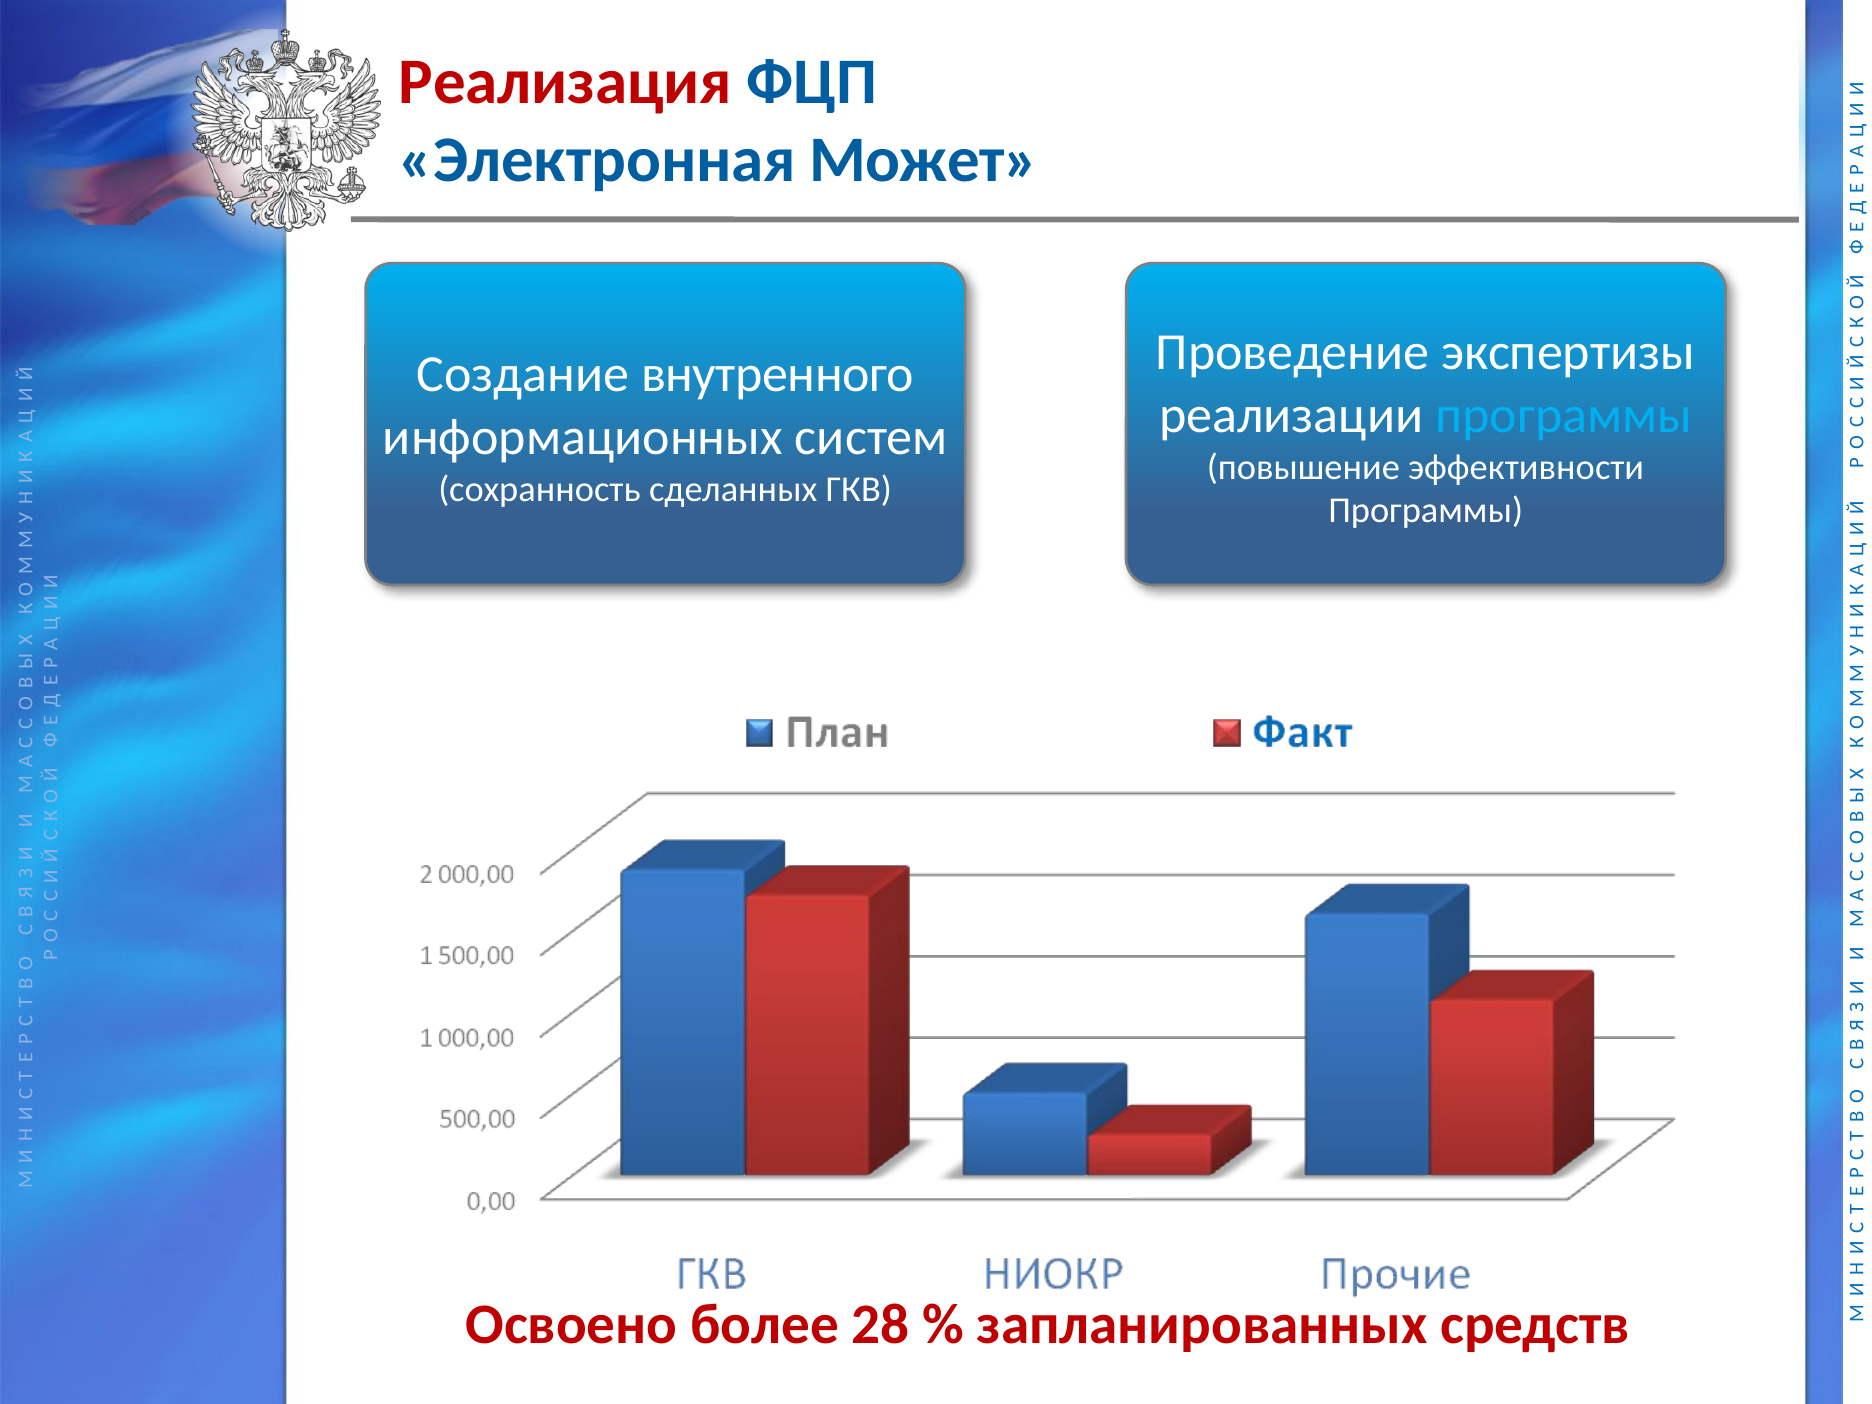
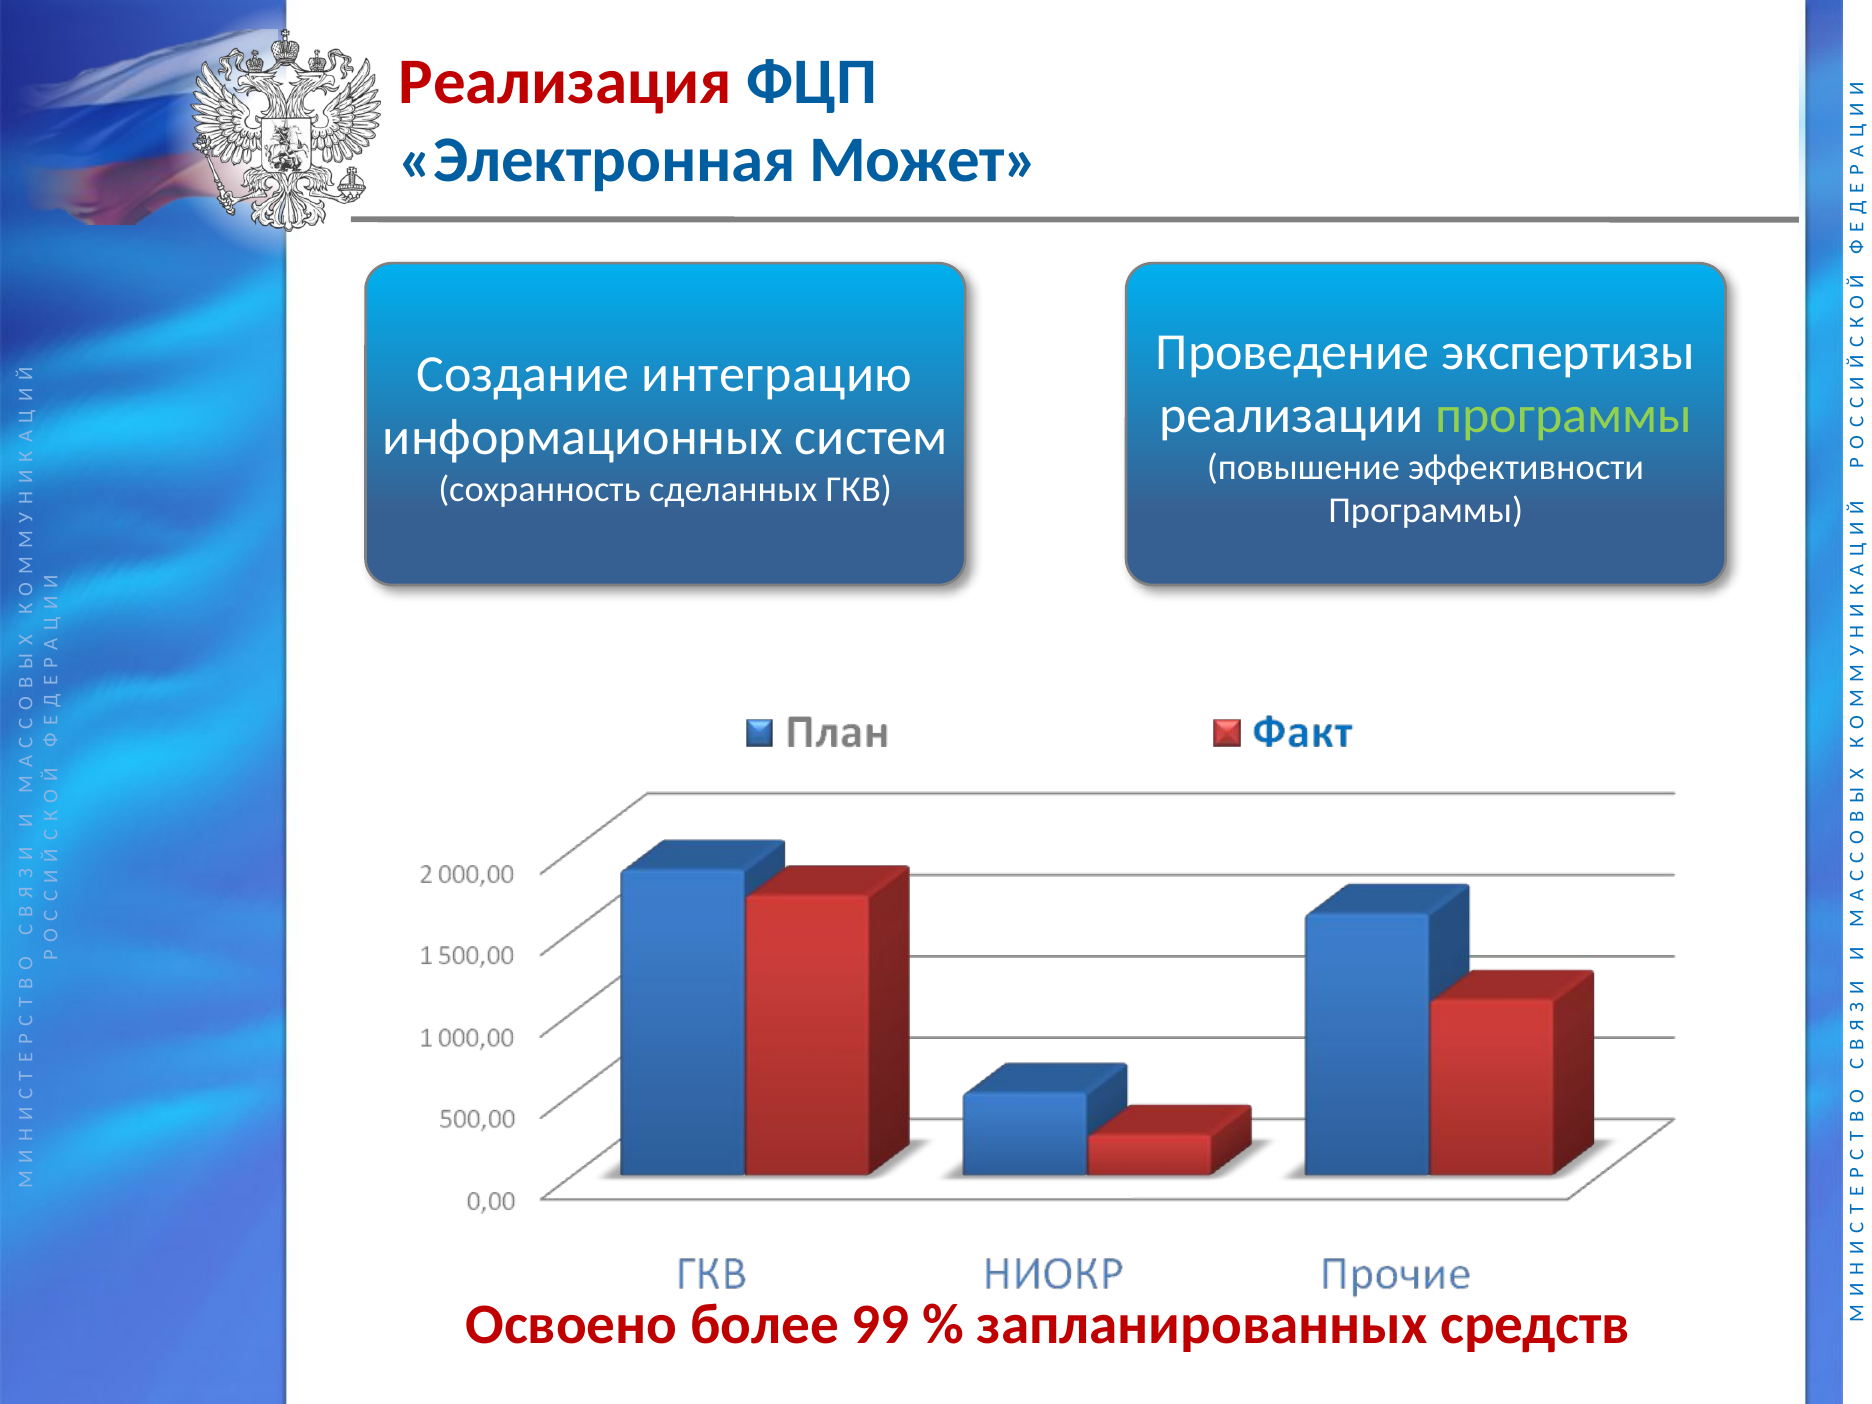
внутренного: внутренного -> интеграцию
программы at (1564, 415) colour: light blue -> light green
28: 28 -> 99
